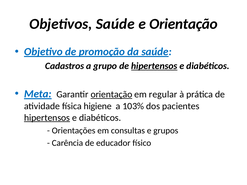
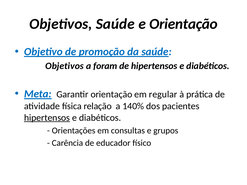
Cadastros at (65, 66): Cadastros -> Objetivos
grupo: grupo -> foram
hipertensos at (154, 66) underline: present -> none
orientação at (111, 95) underline: present -> none
higiene: higiene -> relação
103%: 103% -> 140%
